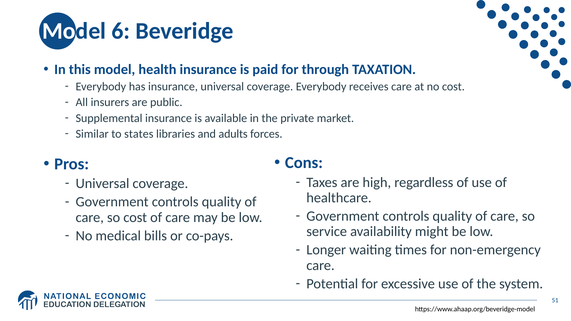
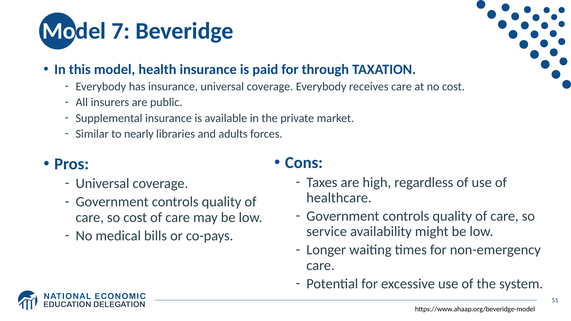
6: 6 -> 7
states: states -> nearly
